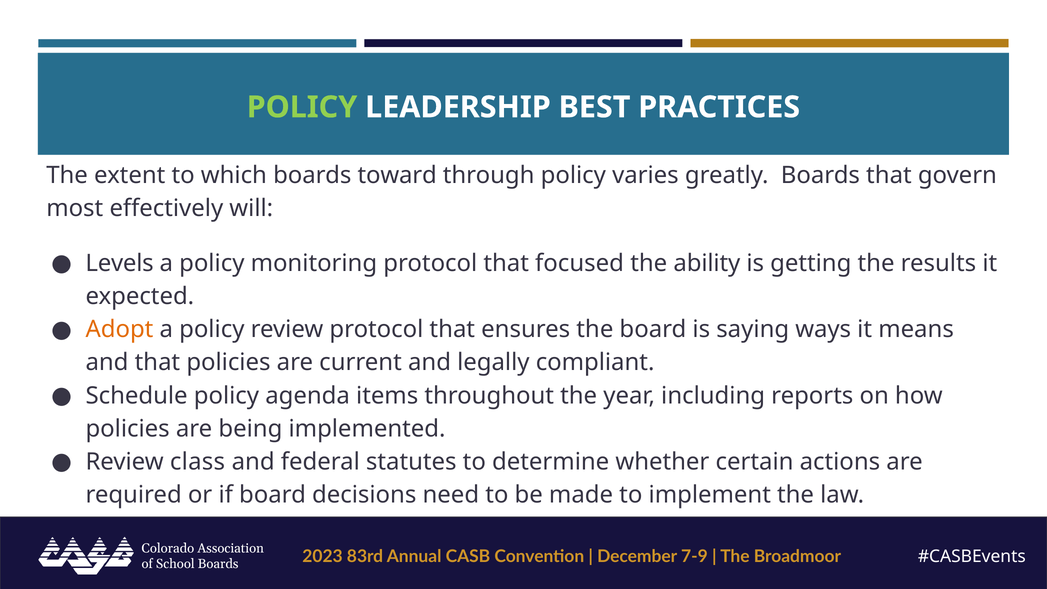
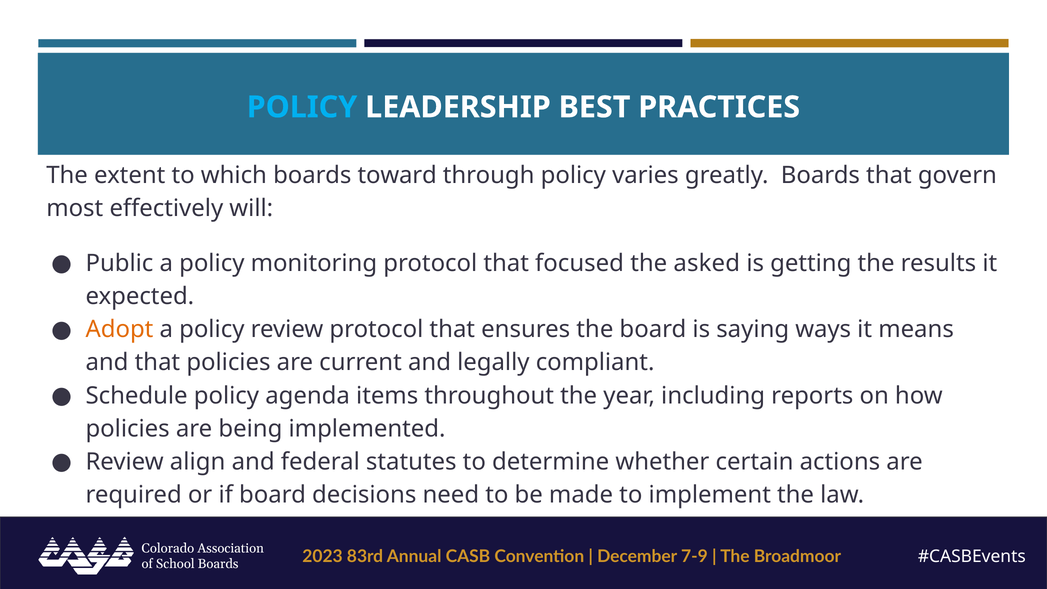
POLICY at (302, 107) colour: light green -> light blue
Levels: Levels -> Public
ability: ability -> asked
class: class -> align
